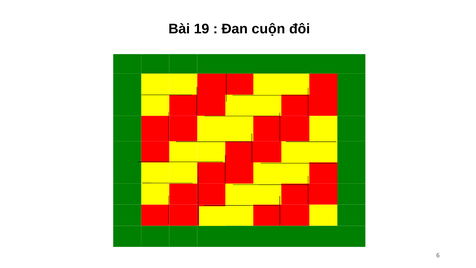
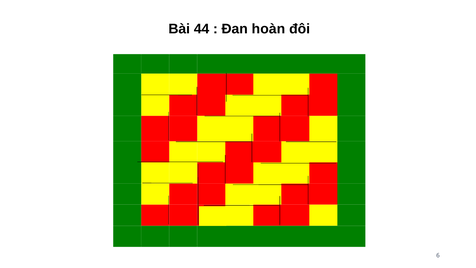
19: 19 -> 44
cuộn: cuộn -> hoàn
